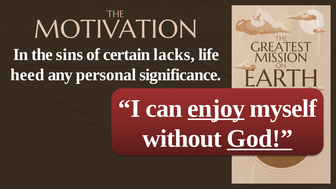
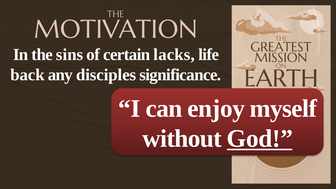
heed: heed -> back
personal: personal -> disciples
enjoy underline: present -> none
